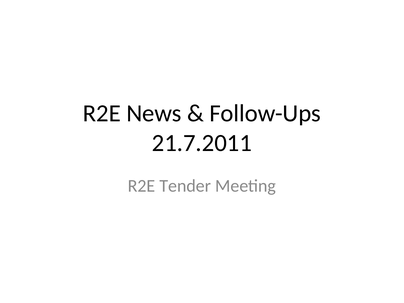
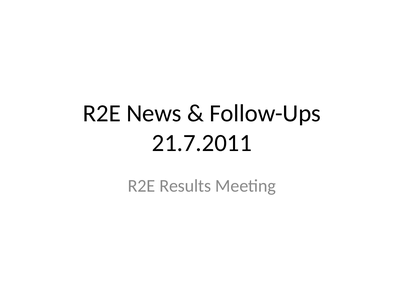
Tender: Tender -> Results
